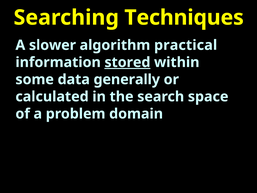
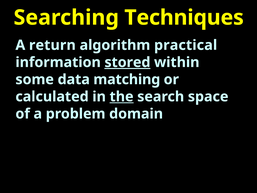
slower: slower -> return
generally: generally -> matching
the underline: none -> present
